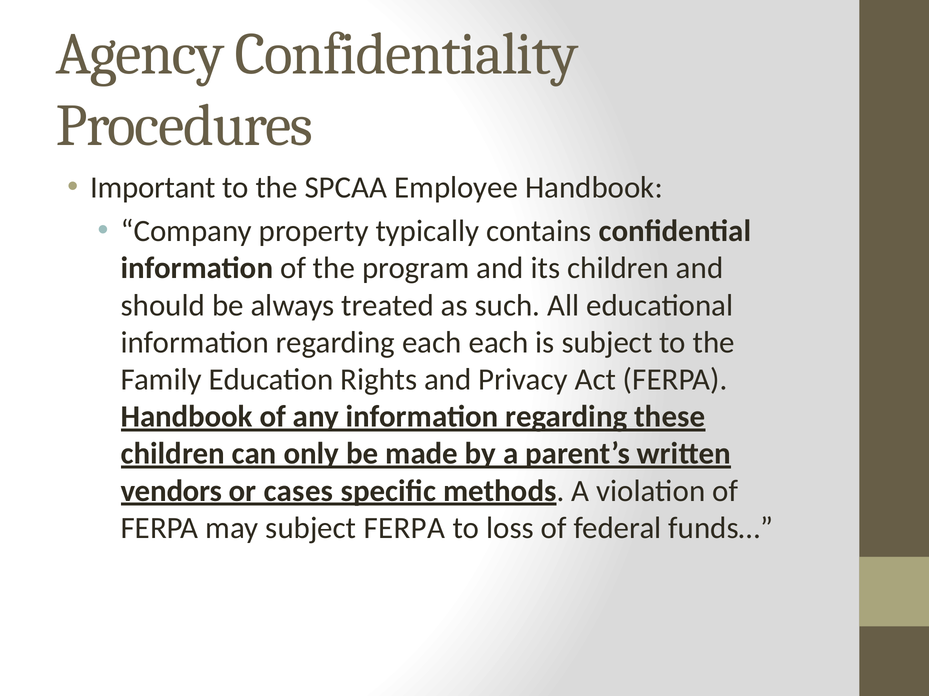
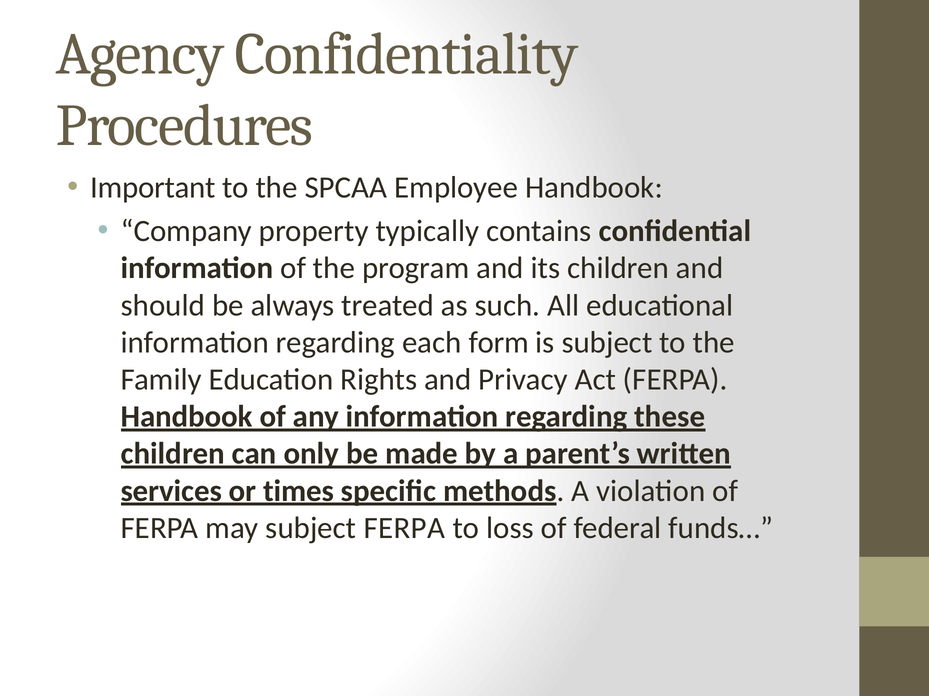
each each: each -> form
vendors: vendors -> services
cases: cases -> times
